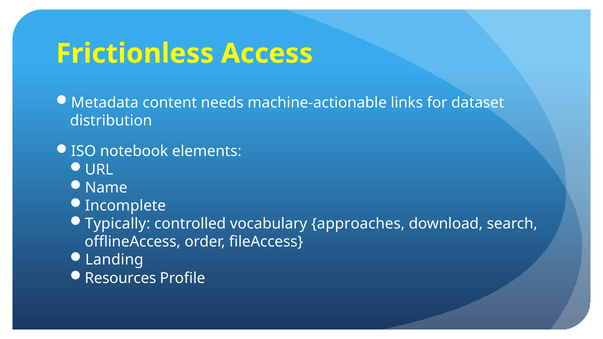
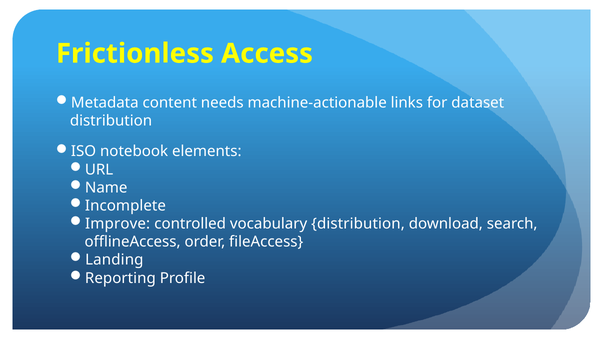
Typically: Typically -> Improve
vocabulary approaches: approaches -> distribution
Resources: Resources -> Reporting
